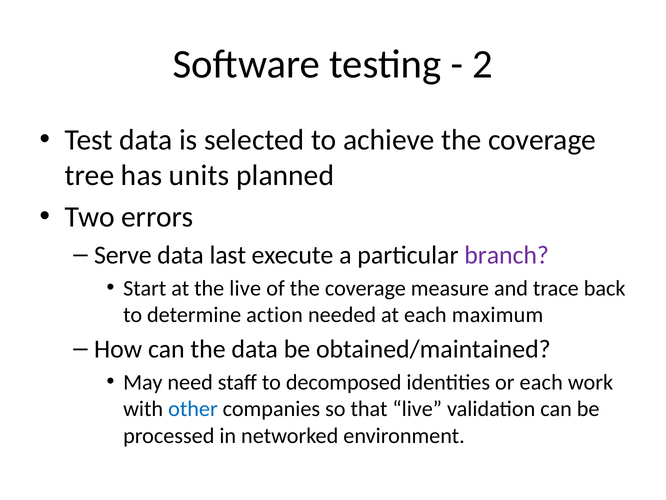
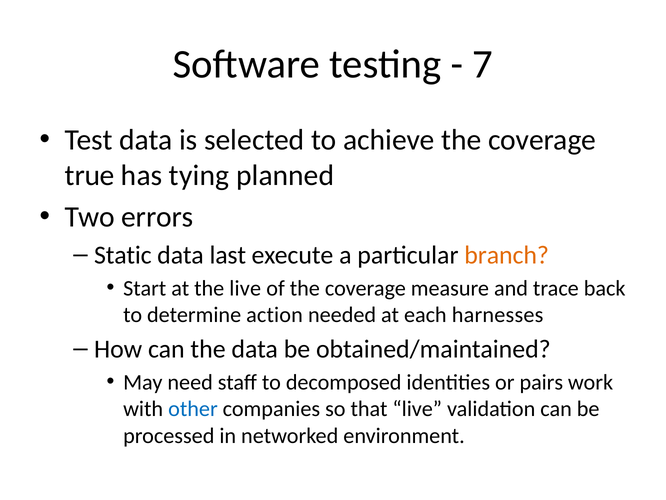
2: 2 -> 7
tree: tree -> true
units: units -> tying
Serve: Serve -> Static
branch colour: purple -> orange
maximum: maximum -> harnesses
or each: each -> pairs
